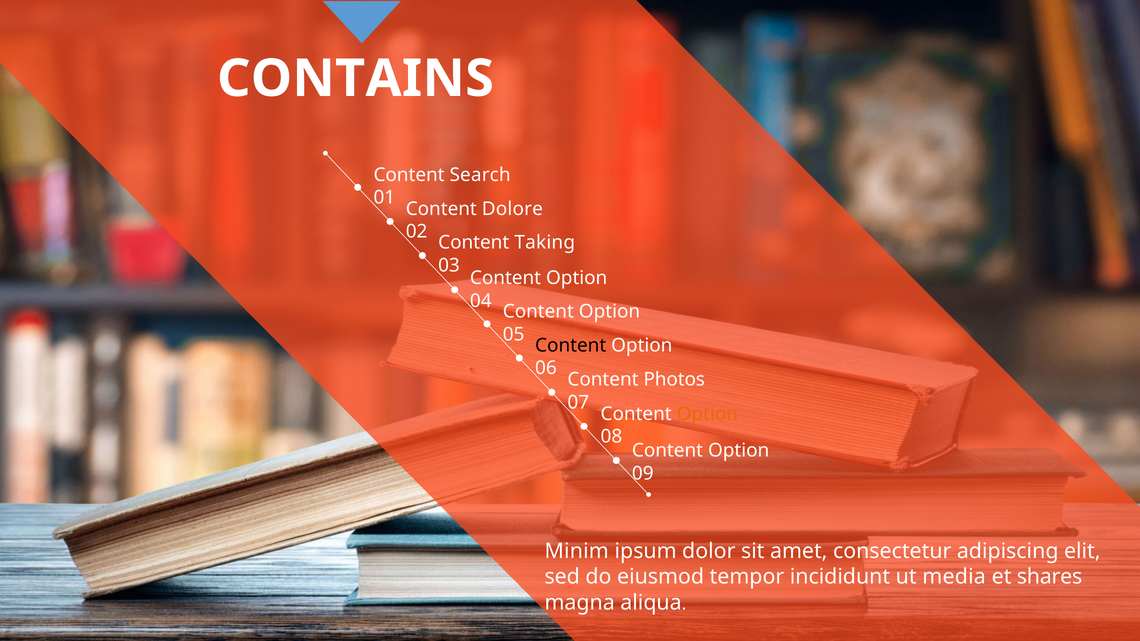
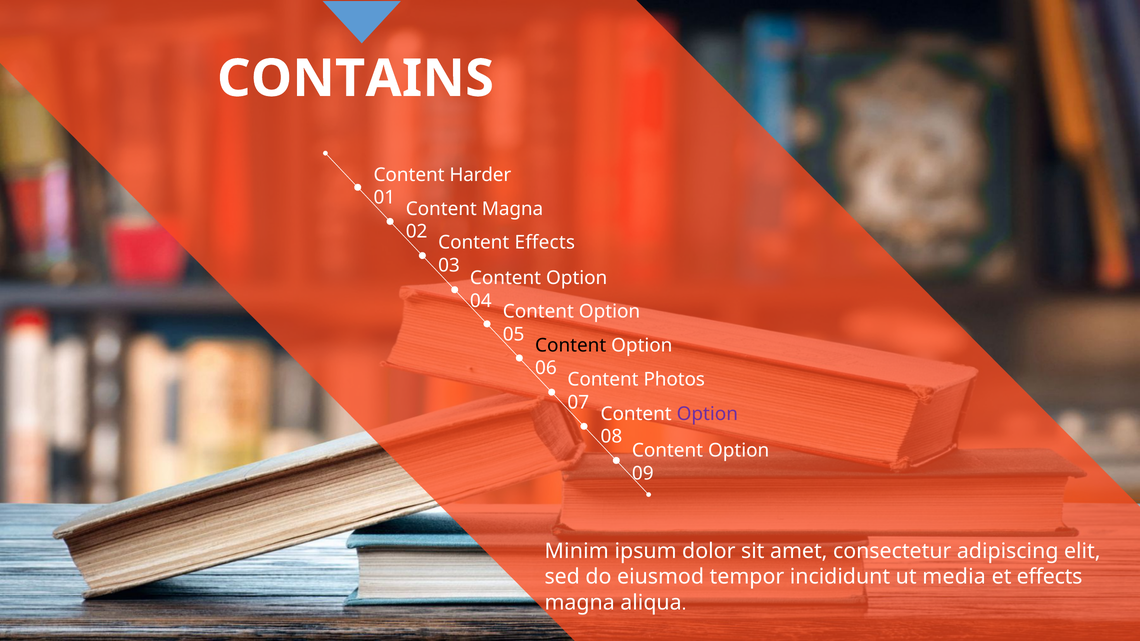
Search: Search -> Harder
Content Dolore: Dolore -> Magna
Content Taking: Taking -> Effects
Option at (707, 414) colour: orange -> purple
et shares: shares -> effects
